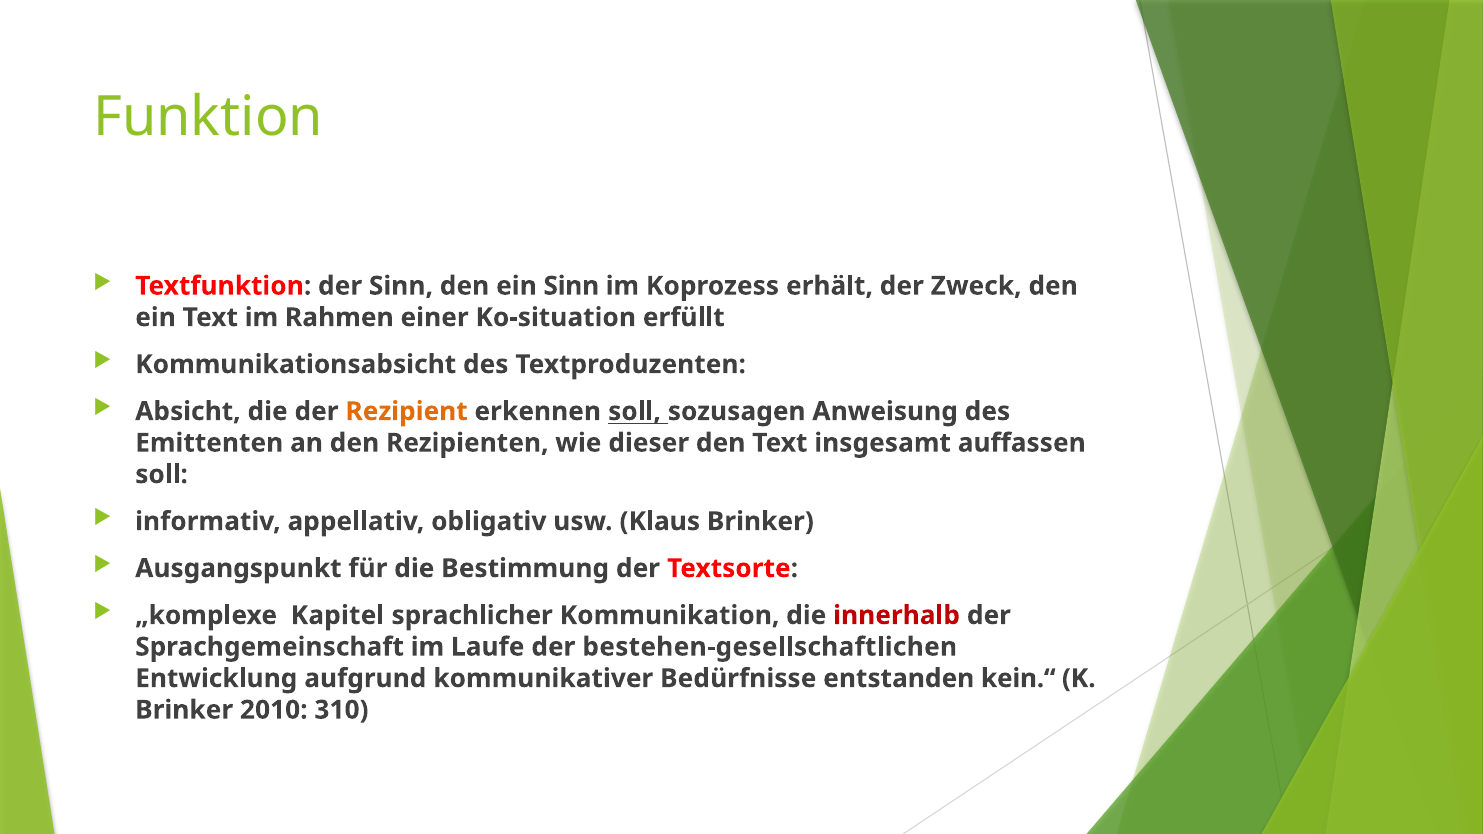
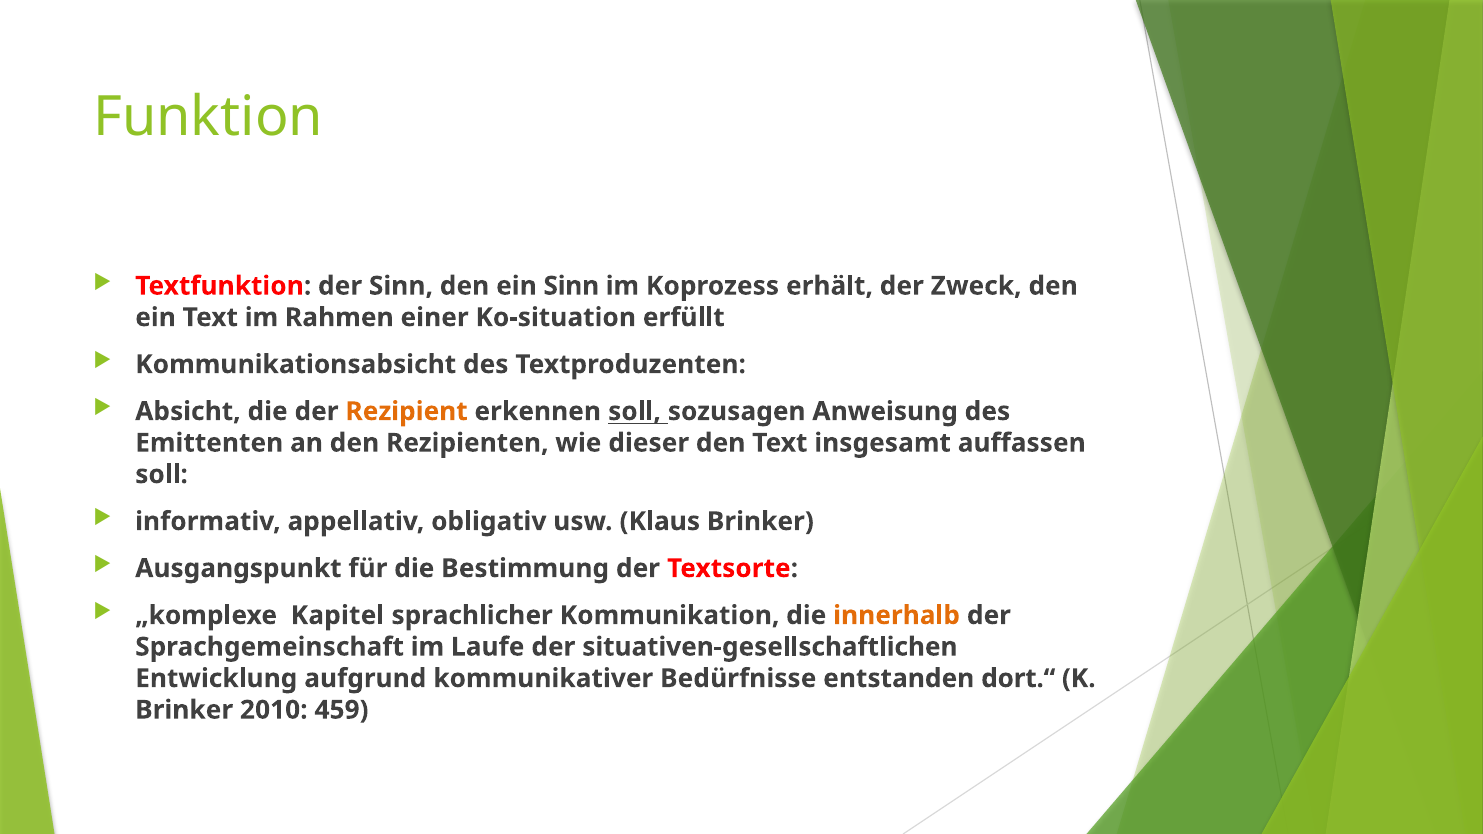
innerhalb colour: red -> orange
bestehen-gesellschaftlichen: bestehen-gesellschaftlichen -> situativen-gesellschaftlichen
kein.“: kein.“ -> dort.“
310: 310 -> 459
